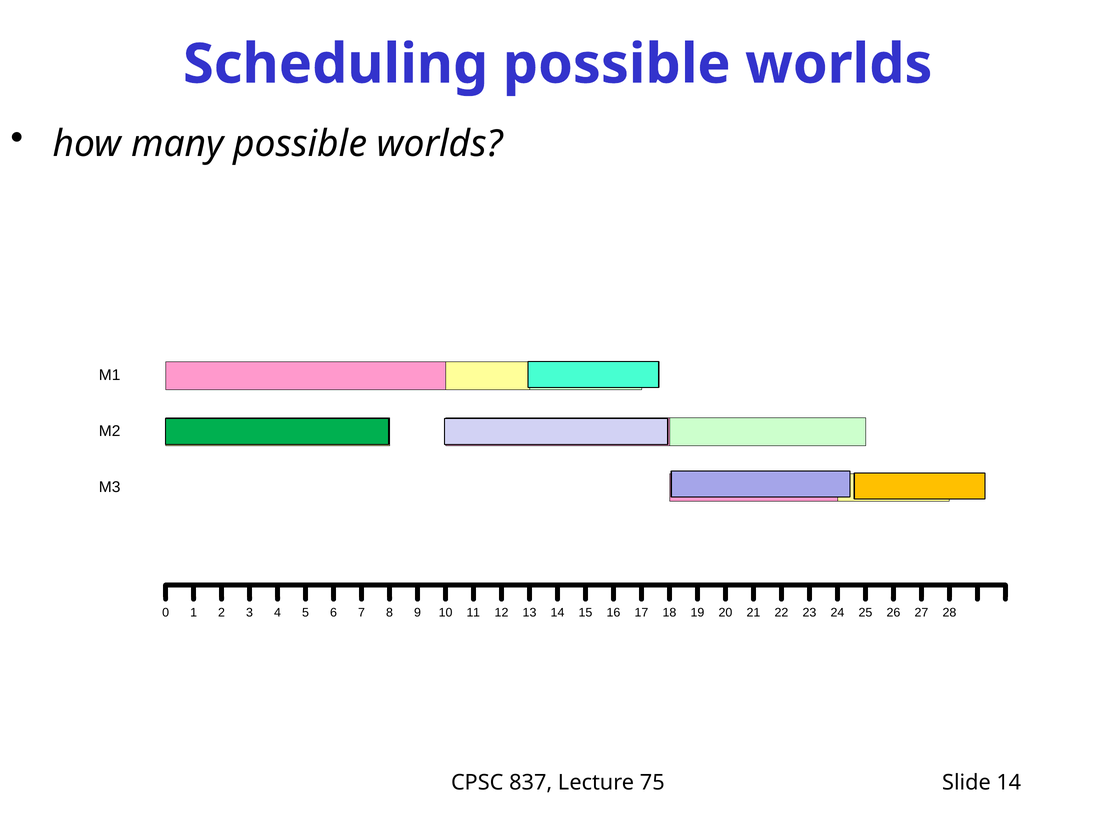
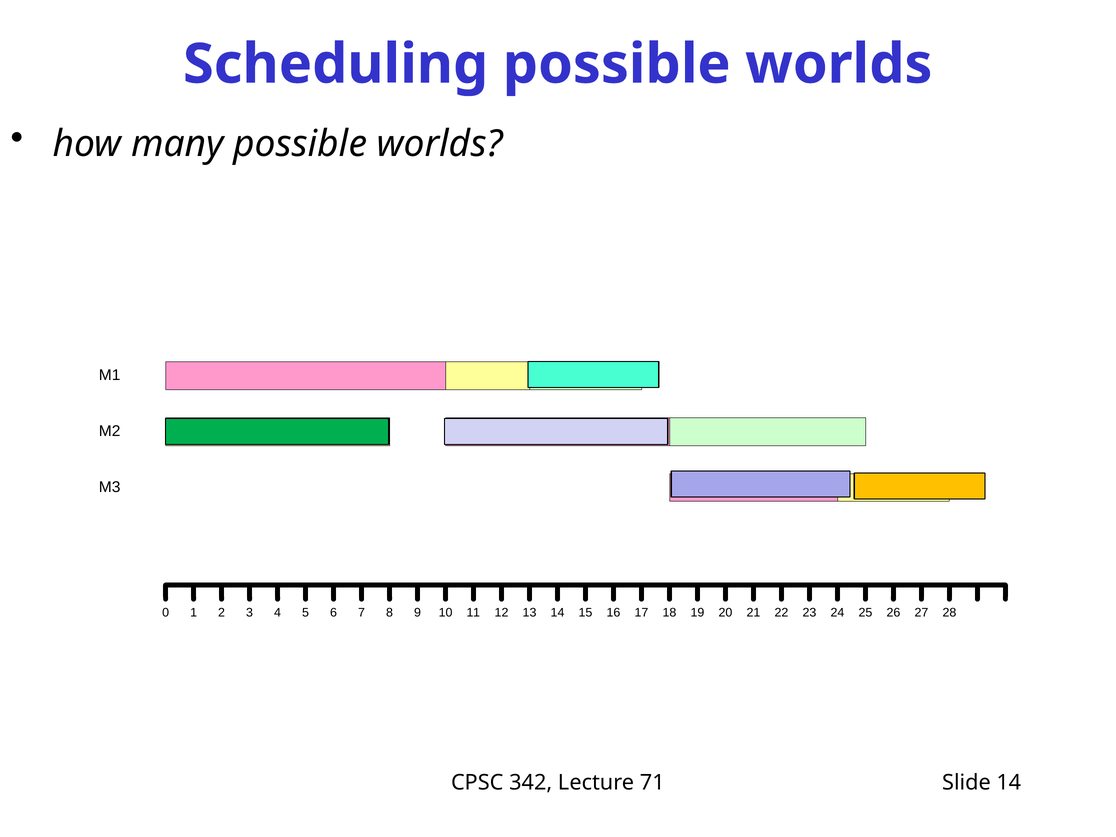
837: 837 -> 342
75: 75 -> 71
